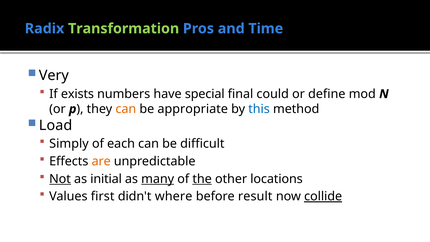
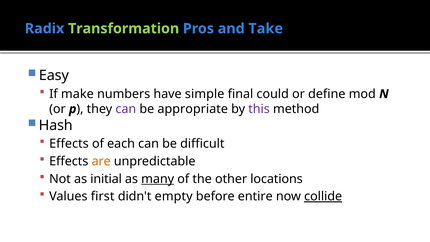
Time: Time -> Take
Very: Very -> Easy
exists: exists -> make
special: special -> simple
can at (126, 109) colour: orange -> purple
this colour: blue -> purple
Load: Load -> Hash
Simply at (69, 144): Simply -> Effects
Not underline: present -> none
the underline: present -> none
where: where -> empty
result: result -> entire
